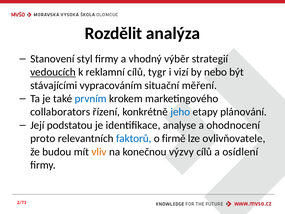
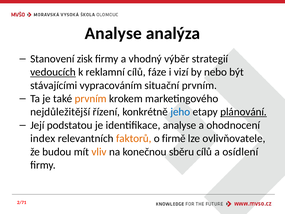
Rozdělit at (113, 33): Rozdělit -> Analyse
styl: styl -> zisk
tygr: tygr -> fáze
situační měření: měření -> prvním
prvním at (91, 99) colour: blue -> orange
collaborators: collaborators -> nejdůležitější
plánování underline: none -> present
proto: proto -> index
faktorů colour: blue -> orange
výzvy: výzvy -> sběru
